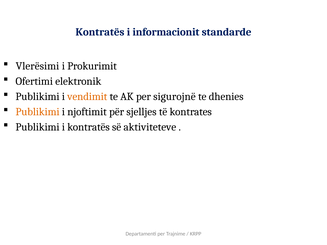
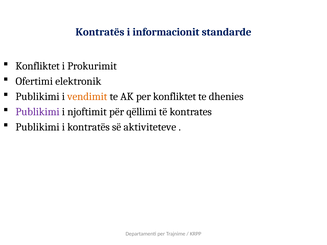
Vlerësimi at (37, 66): Vlerësimi -> Konfliktet
per sigurojnë: sigurojnë -> konfliktet
Publikimi at (38, 112) colour: orange -> purple
sjelljes: sjelljes -> qëllimi
